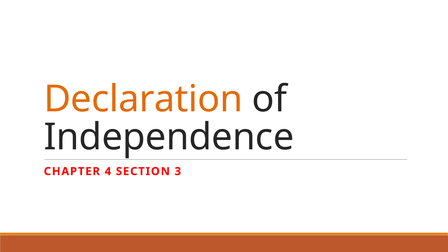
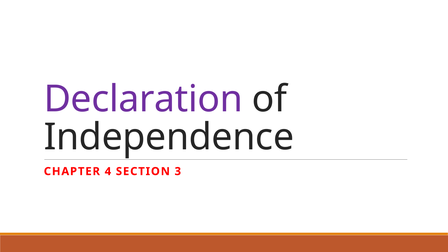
Declaration colour: orange -> purple
